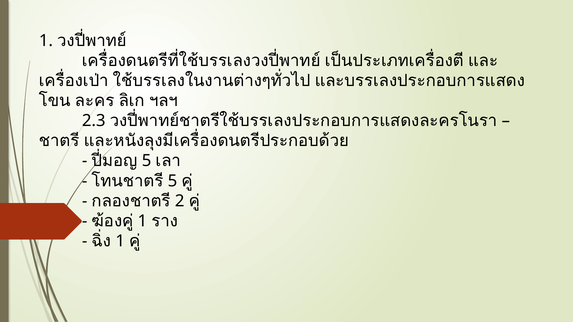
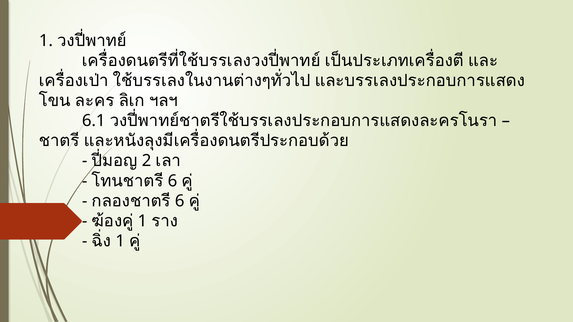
2.3: 2.3 -> 6.1
5 at (147, 161): 5 -> 2
5 at (173, 181): 5 -> 6
2 at (180, 201): 2 -> 6
